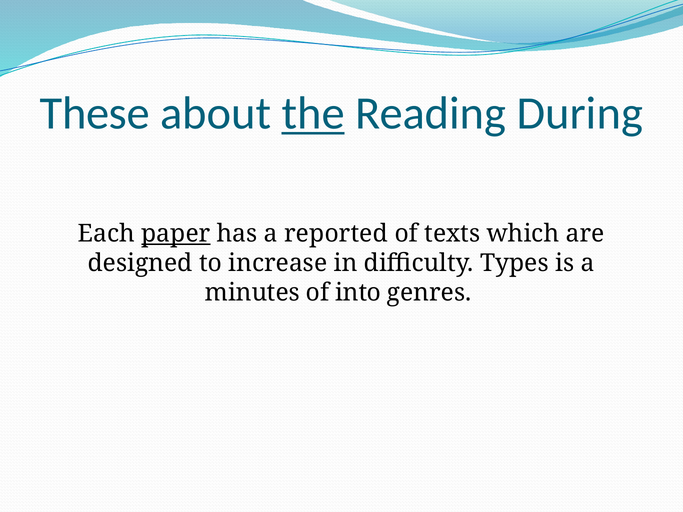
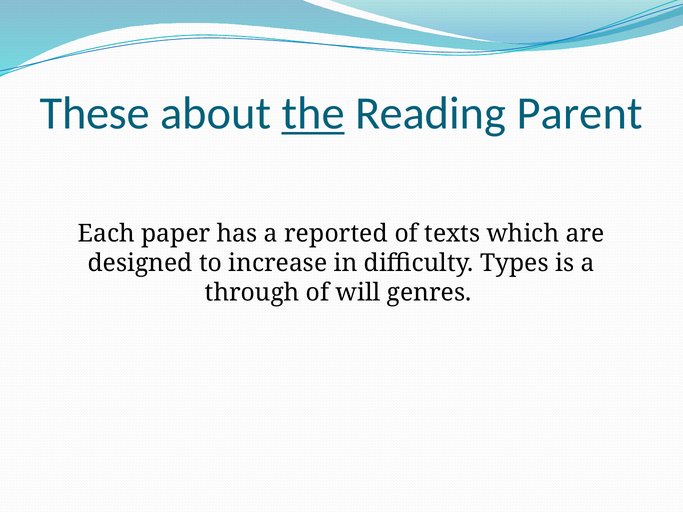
During: During -> Parent
paper underline: present -> none
minutes: minutes -> through
into: into -> will
